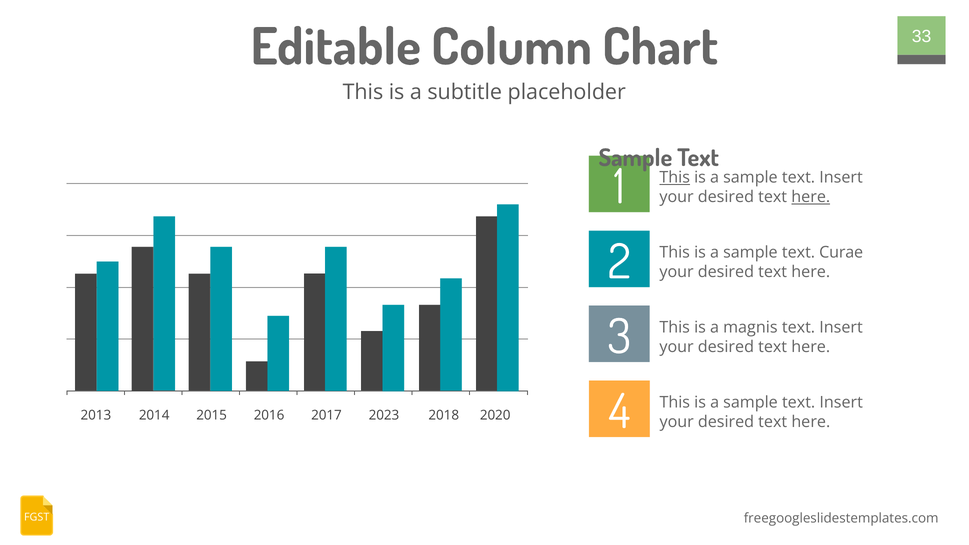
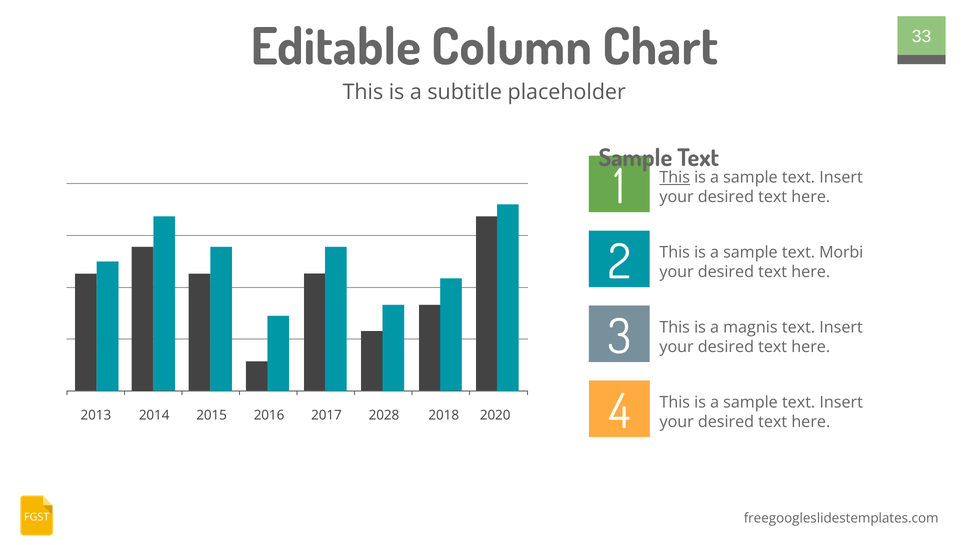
here at (811, 197) underline: present -> none
Curae: Curae -> Morbi
2023: 2023 -> 2028
